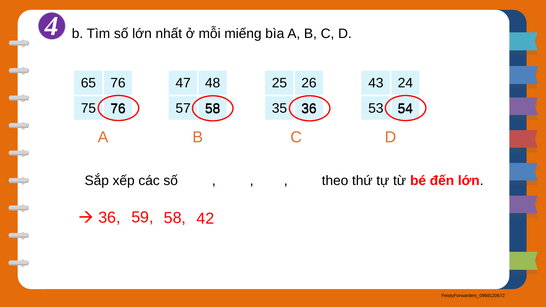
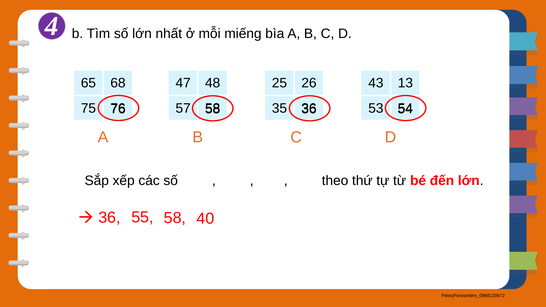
65 76: 76 -> 68
24: 24 -> 13
59: 59 -> 55
42: 42 -> 40
